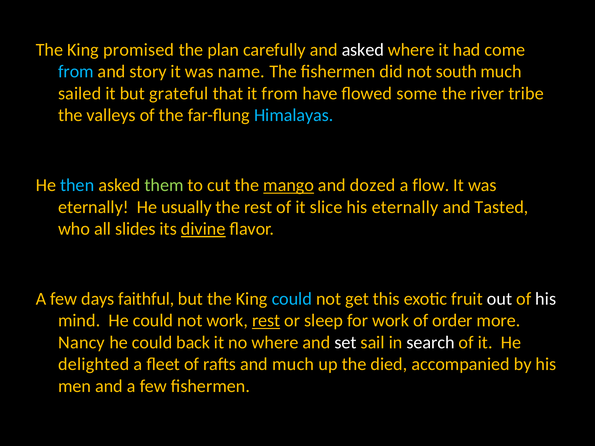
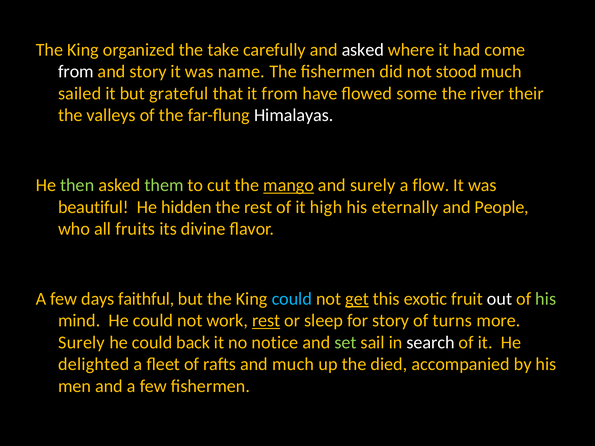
promised: promised -> organized
plan: plan -> take
from at (76, 72) colour: light blue -> white
south: south -> stood
tribe: tribe -> their
Himalayas colour: light blue -> white
then colour: light blue -> light green
and dozed: dozed -> surely
eternally at (93, 207): eternally -> beautiful
usually: usually -> hidden
slice: slice -> high
Tasted: Tasted -> People
slides: slides -> fruits
divine underline: present -> none
get underline: none -> present
his at (546, 299) colour: white -> light green
for work: work -> story
order: order -> turns
Nancy at (82, 343): Nancy -> Surely
no where: where -> notice
set colour: white -> light green
